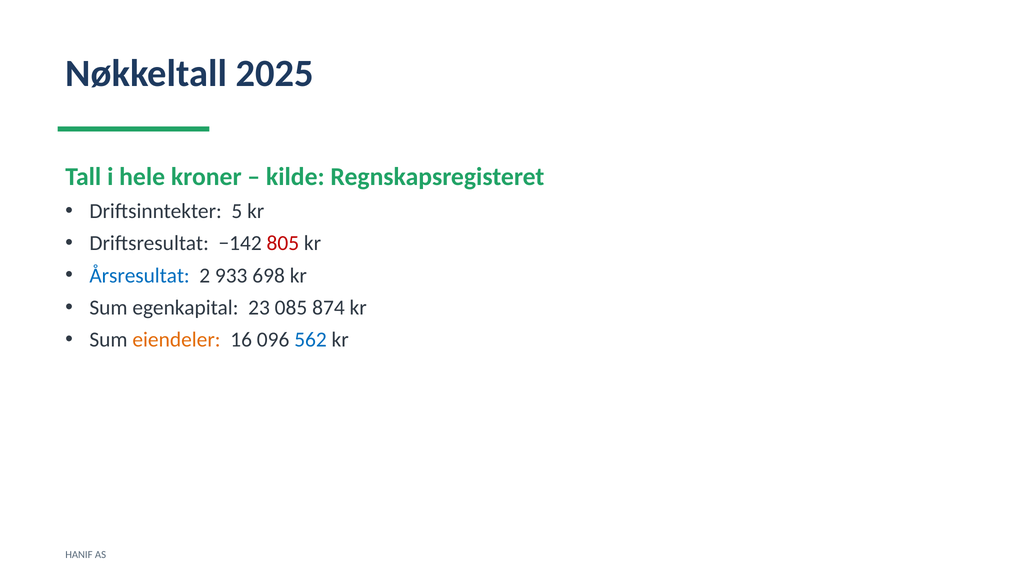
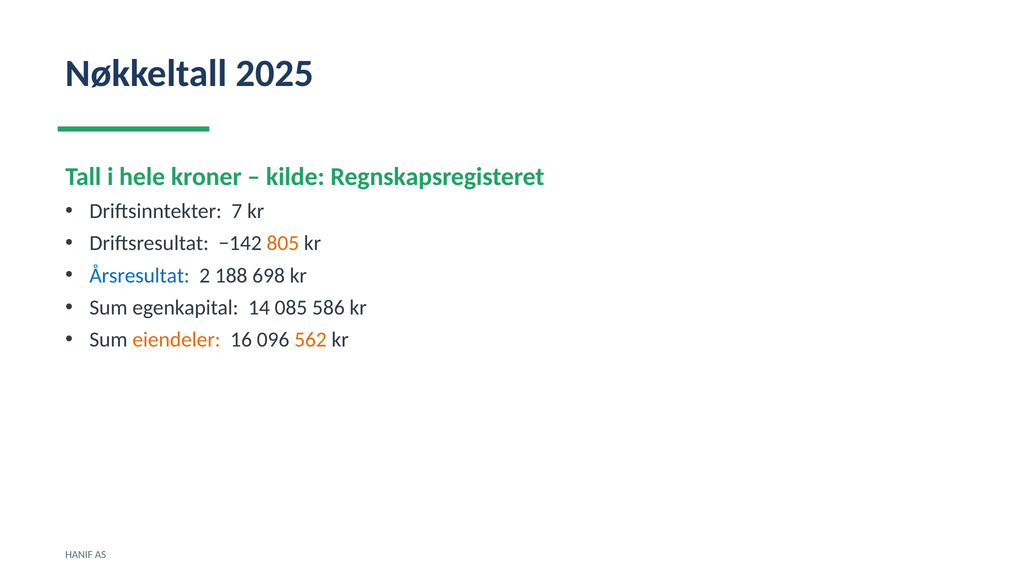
5: 5 -> 7
805 colour: red -> orange
933: 933 -> 188
23: 23 -> 14
874: 874 -> 586
562 colour: blue -> orange
